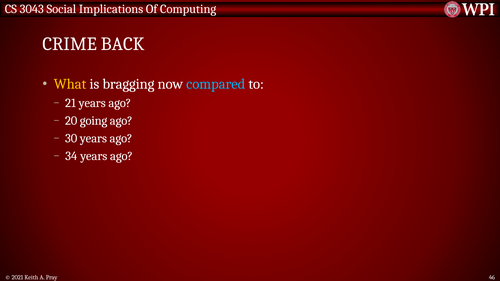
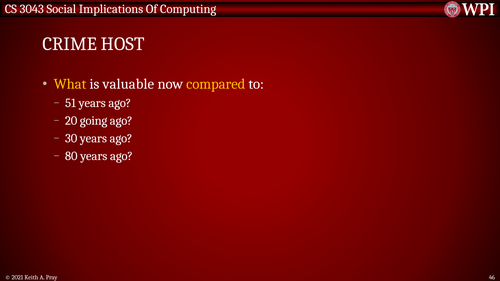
BACK: BACK -> HOST
bragging: bragging -> valuable
compared colour: light blue -> yellow
21: 21 -> 51
34: 34 -> 80
